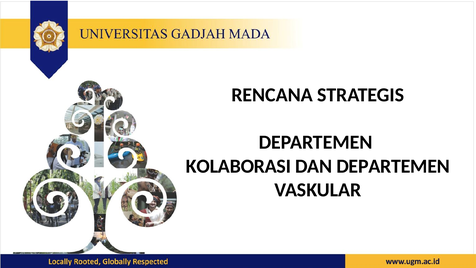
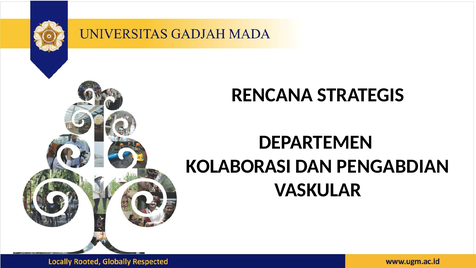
DAN DEPARTEMEN: DEPARTEMEN -> PENGABDIAN
